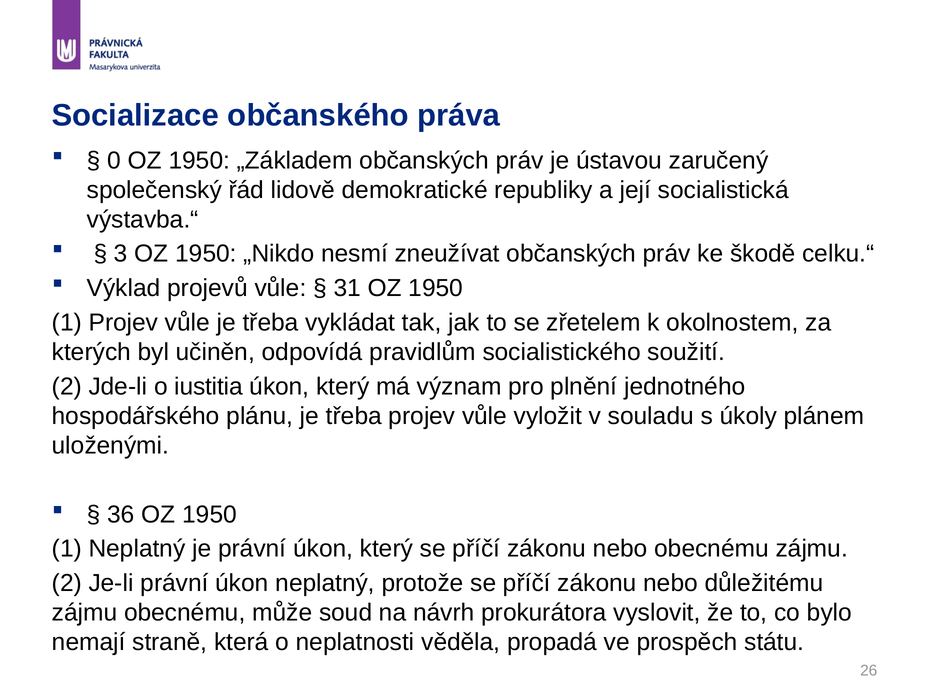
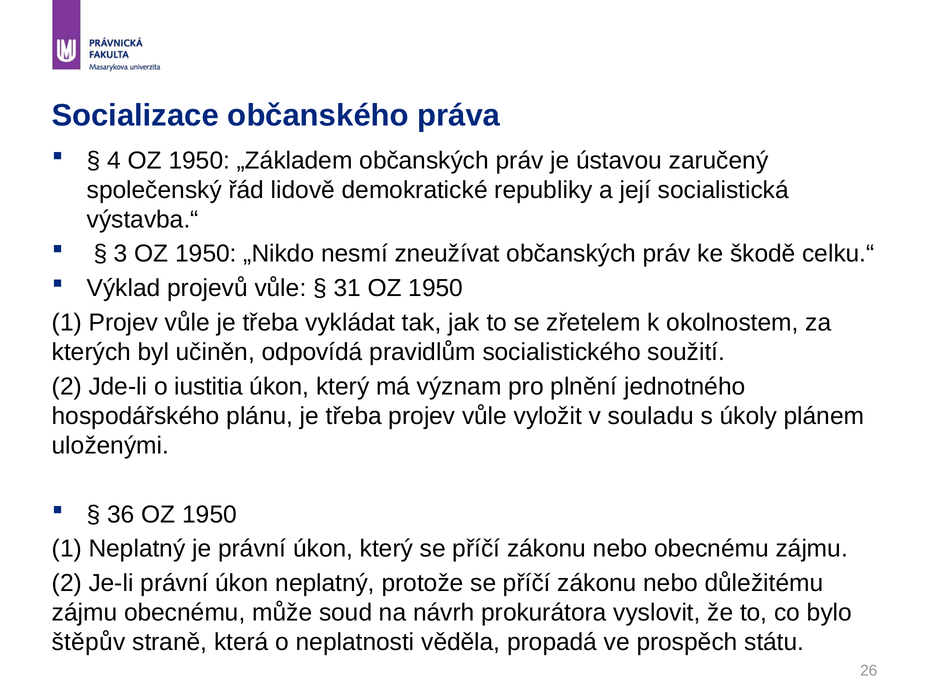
0: 0 -> 4
nemají: nemají -> štěpův
